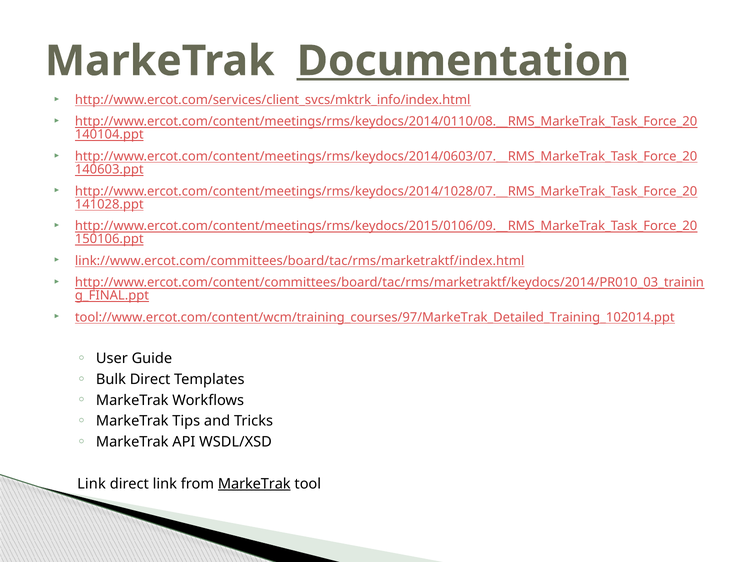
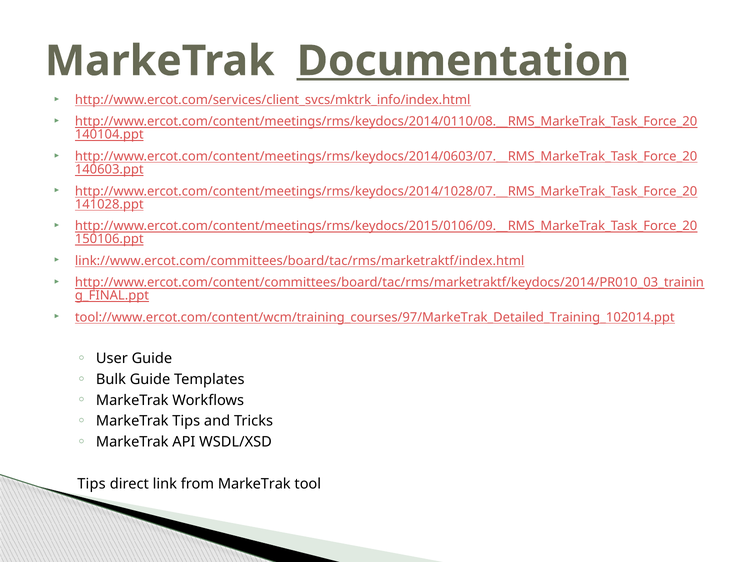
Bulk Direct: Direct -> Guide
Link at (91, 484): Link -> Tips
MarkeTrak at (254, 484) underline: present -> none
